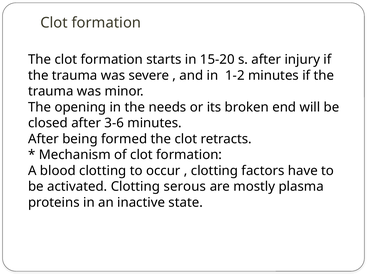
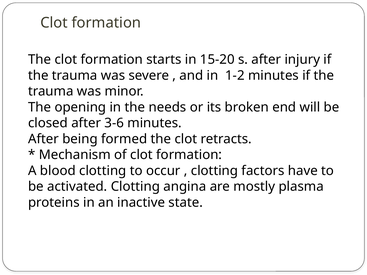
serous: serous -> angina
